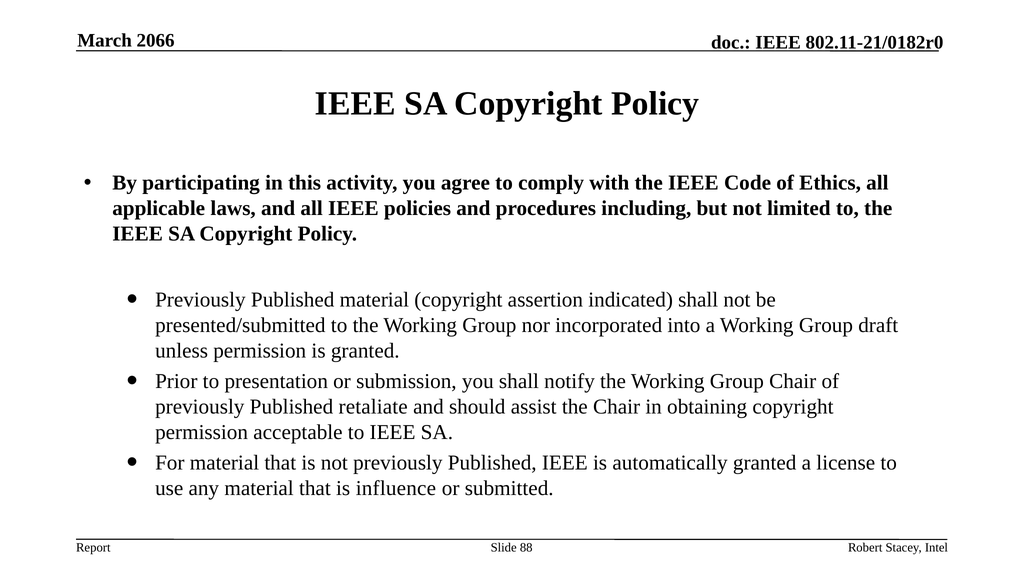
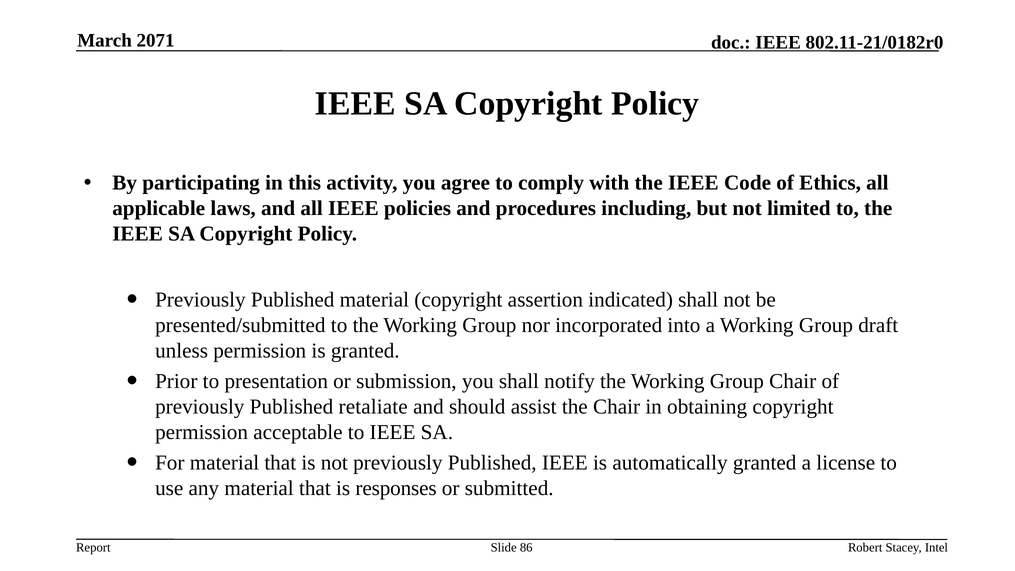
2066: 2066 -> 2071
influence: influence -> responses
88: 88 -> 86
